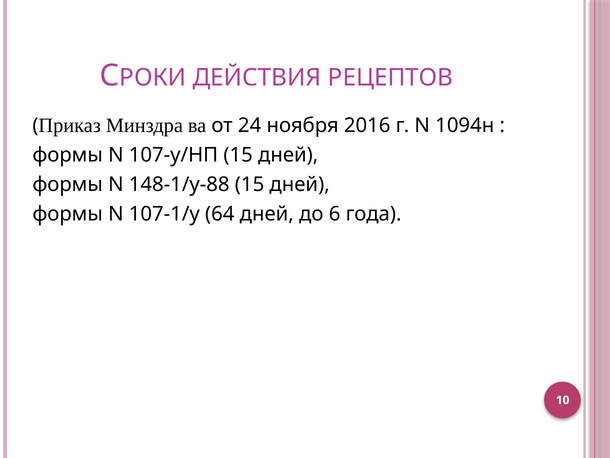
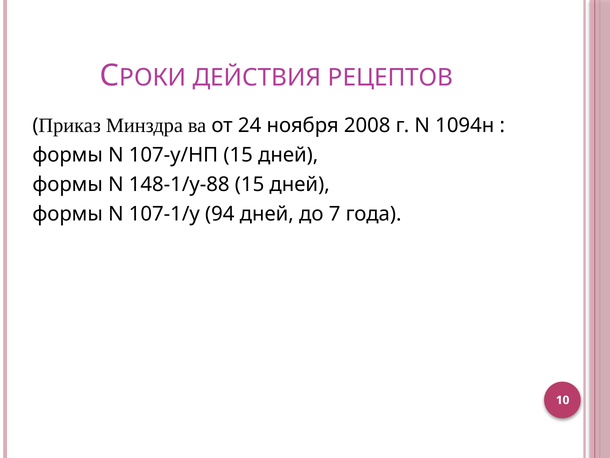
2016: 2016 -> 2008
64: 64 -> 94
6: 6 -> 7
